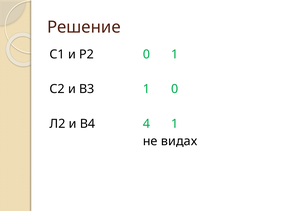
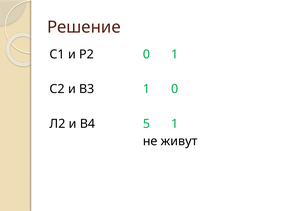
4: 4 -> 5
видах: видах -> живут
